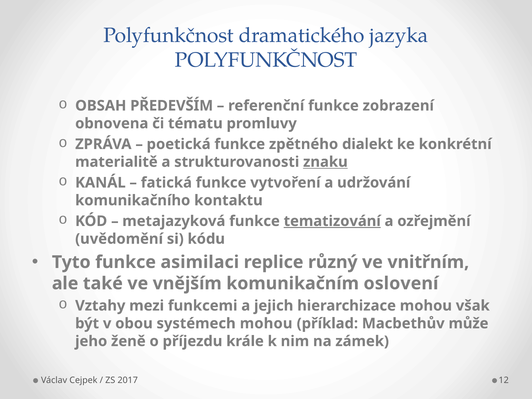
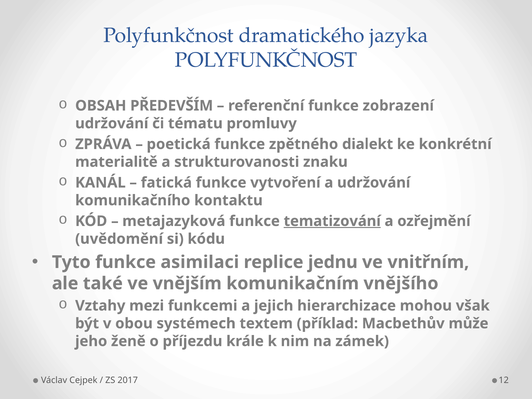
obnovena at (112, 123): obnovena -> udržování
znaku underline: present -> none
různý: různý -> jednu
oslovení: oslovení -> vnějšího
systémech mohou: mohou -> textem
